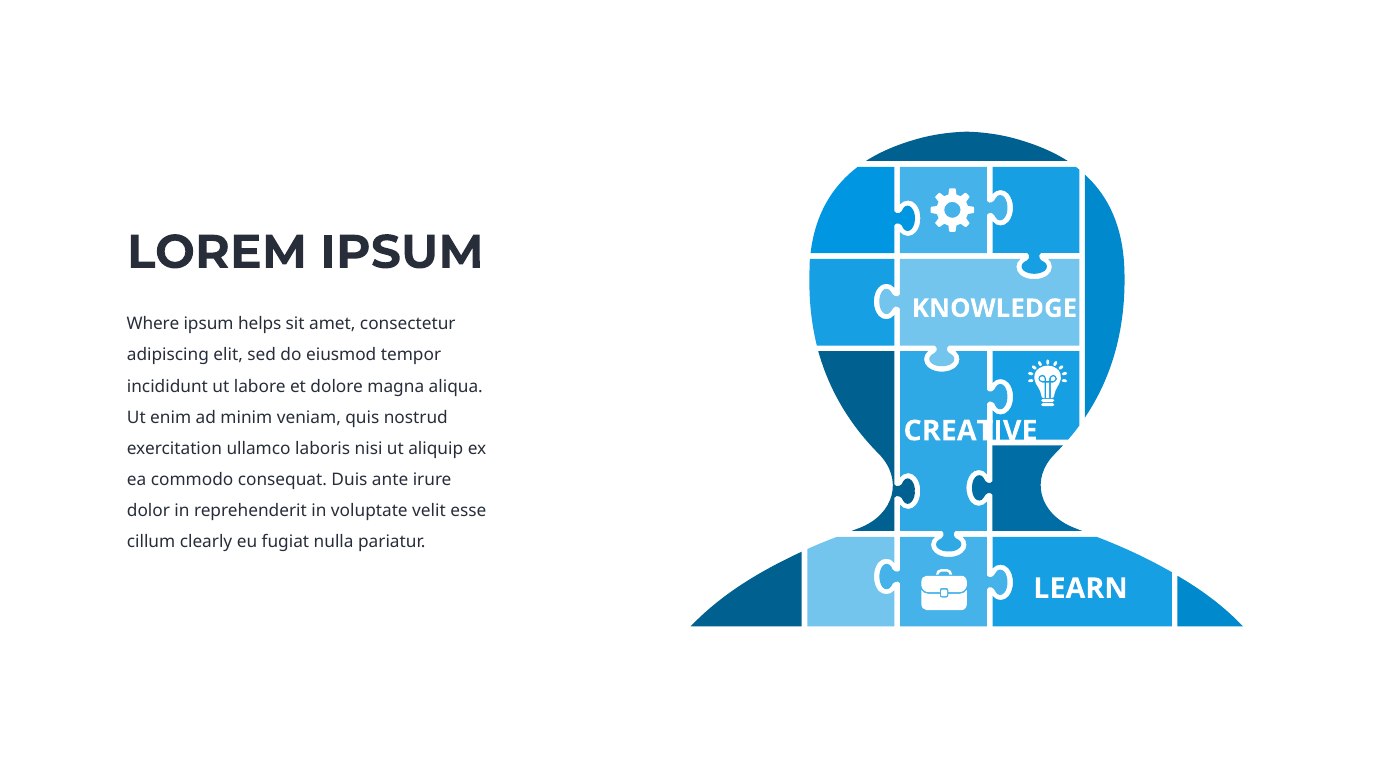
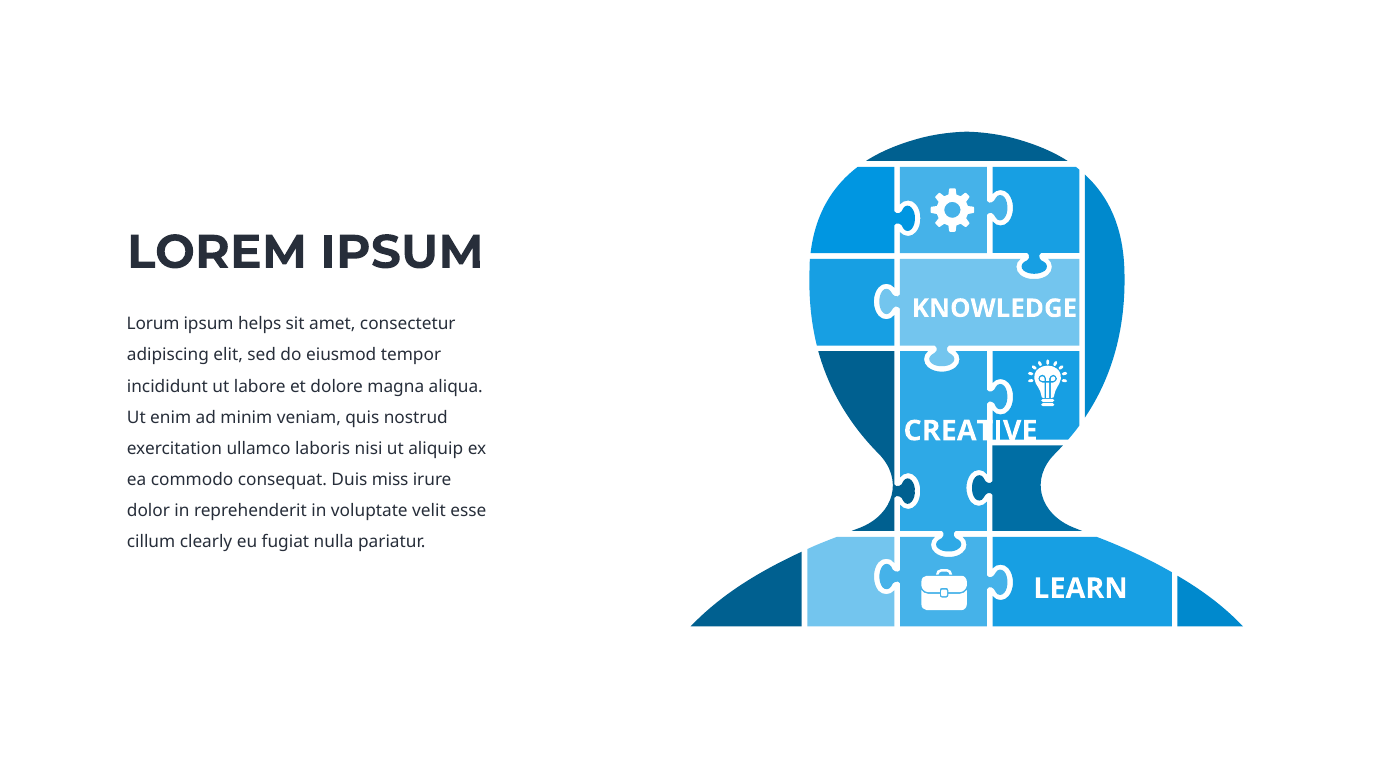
Where: Where -> Lorum
ante: ante -> miss
